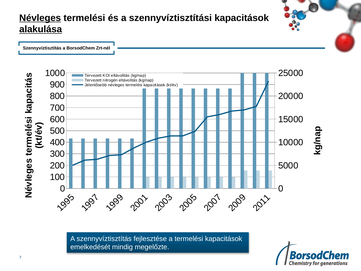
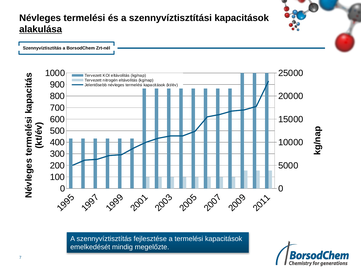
Névleges at (40, 18) underline: present -> none
